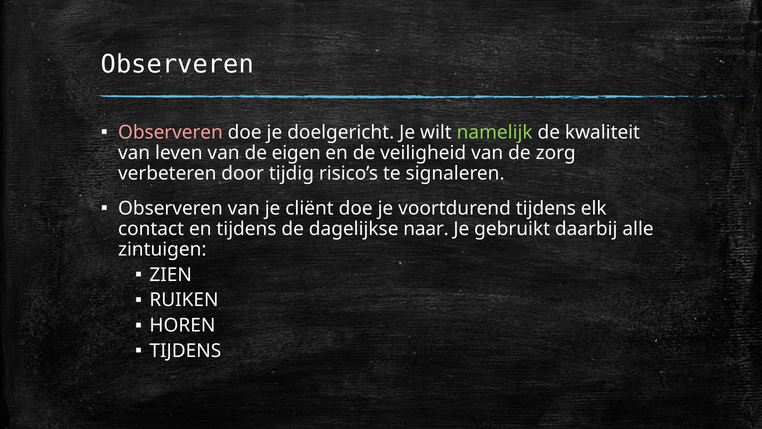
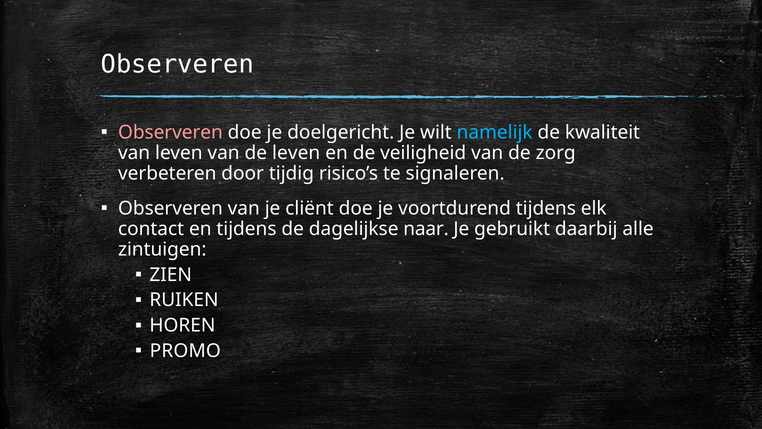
namelijk colour: light green -> light blue
de eigen: eigen -> leven
TIJDENS at (185, 351): TIJDENS -> PROMO
